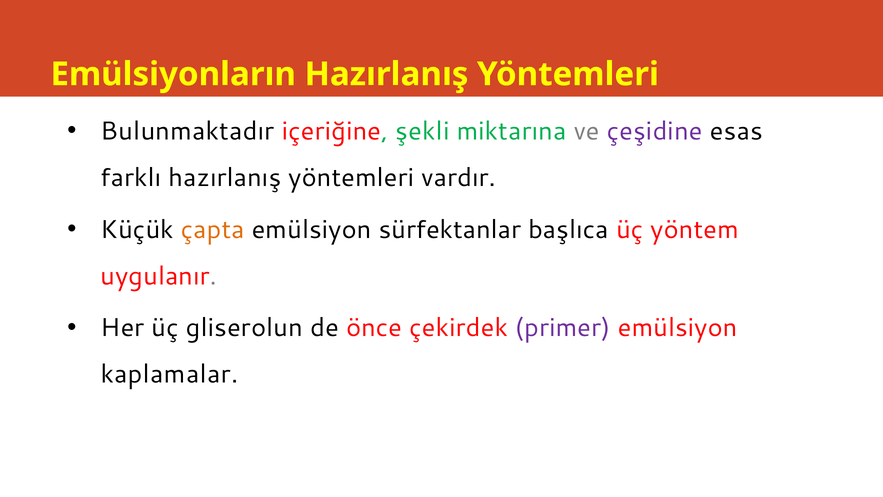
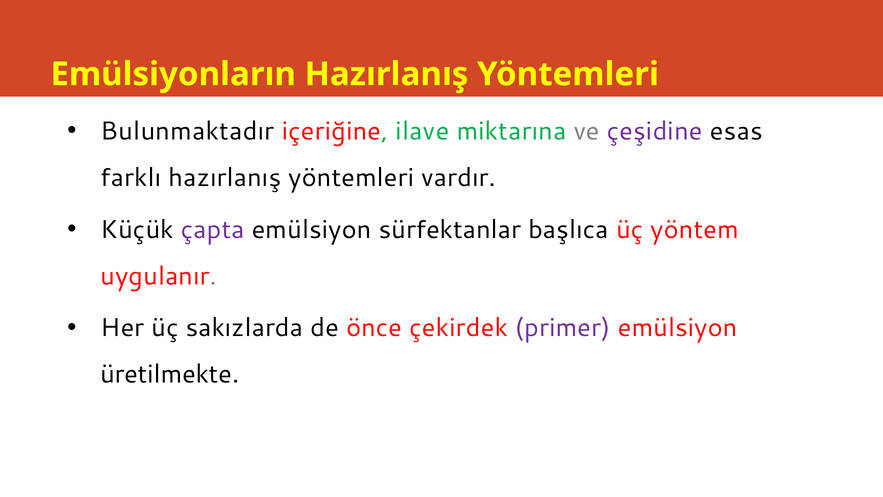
şekli: şekli -> ilave
çapta colour: orange -> purple
gliserolun: gliserolun -> sakızlarda
kaplamalar: kaplamalar -> üretilmekte
